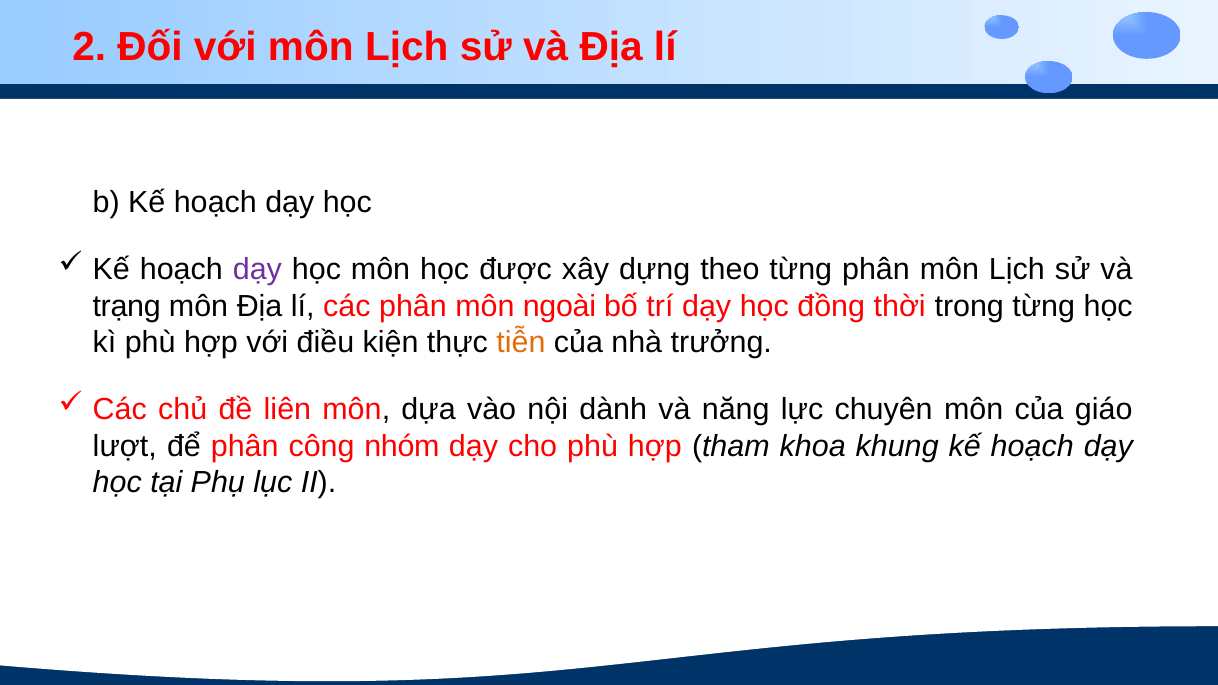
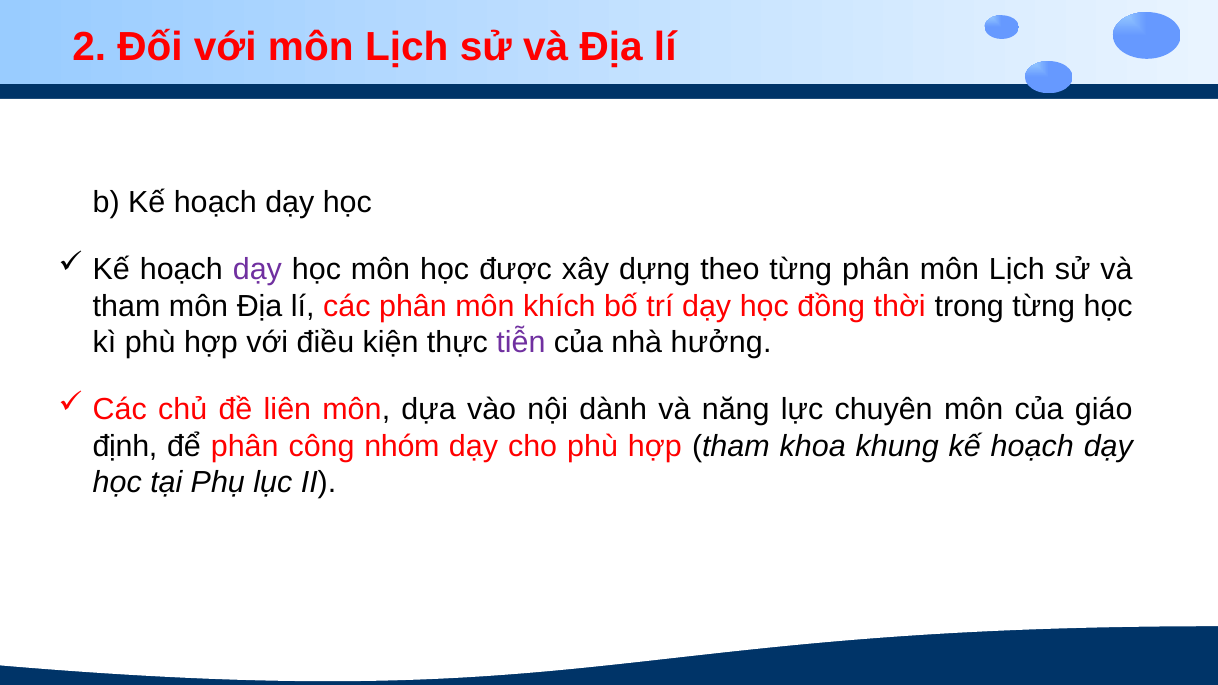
trạng at (127, 306): trạng -> tham
ngoài: ngoài -> khích
tiễn colour: orange -> purple
trưởng: trưởng -> hưởng
lượt: lượt -> định
